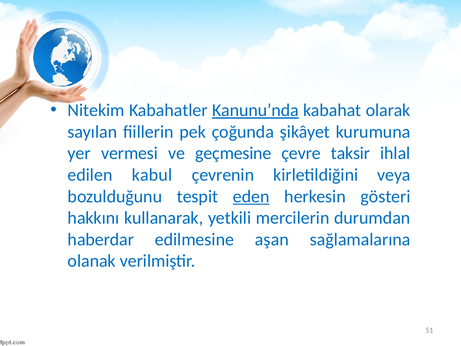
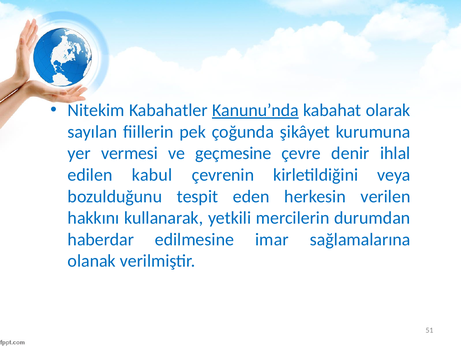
taksir: taksir -> denir
eden underline: present -> none
gösteri: gösteri -> verilen
aşan: aşan -> imar
